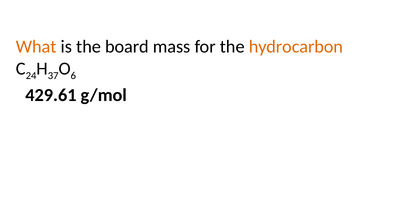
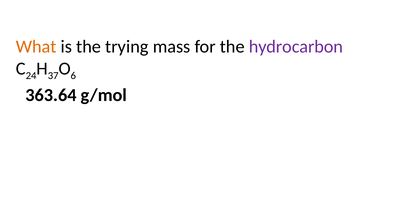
board: board -> trying
hydrocarbon colour: orange -> purple
429.61: 429.61 -> 363.64
